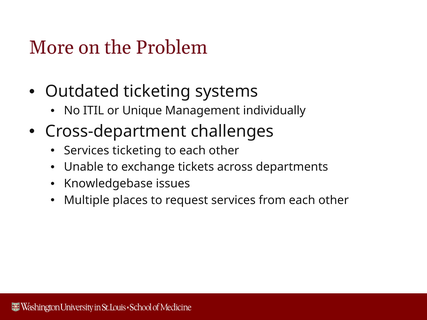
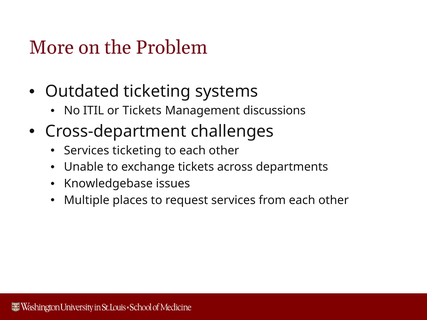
or Unique: Unique -> Tickets
individually: individually -> discussions
